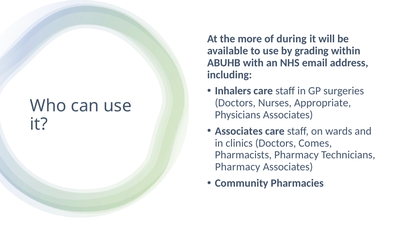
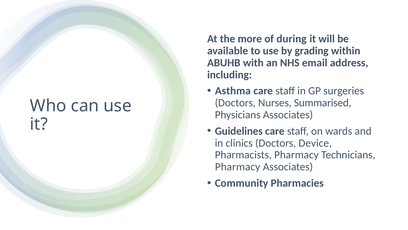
Inhalers: Inhalers -> Asthma
Appropriate: Appropriate -> Summarised
Associates at (239, 131): Associates -> Guidelines
Comes: Comes -> Device
